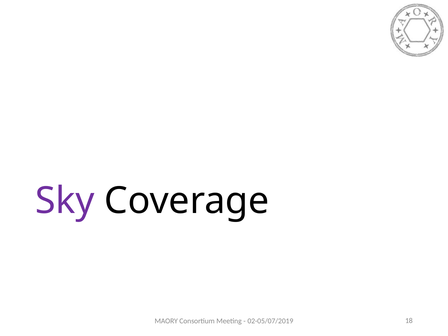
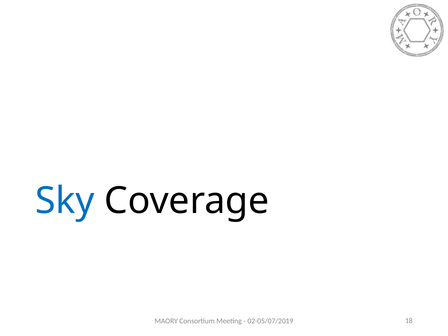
Sky colour: purple -> blue
